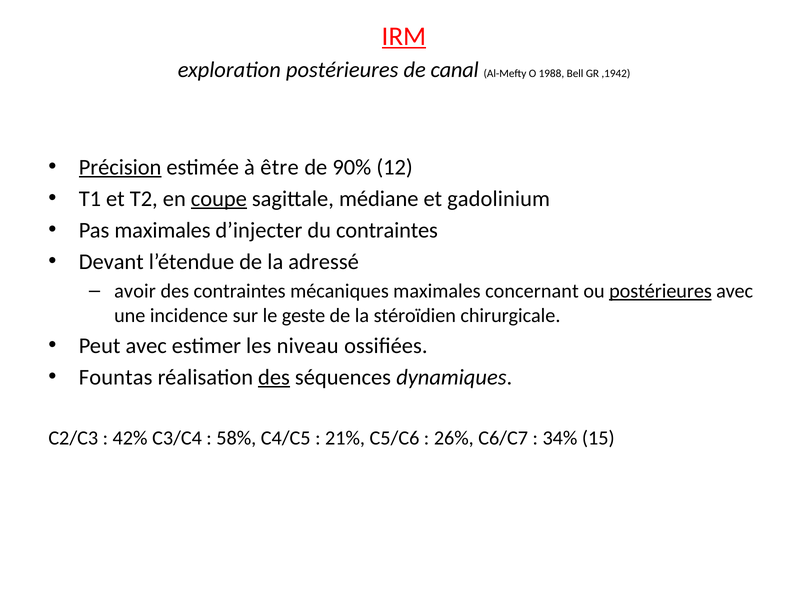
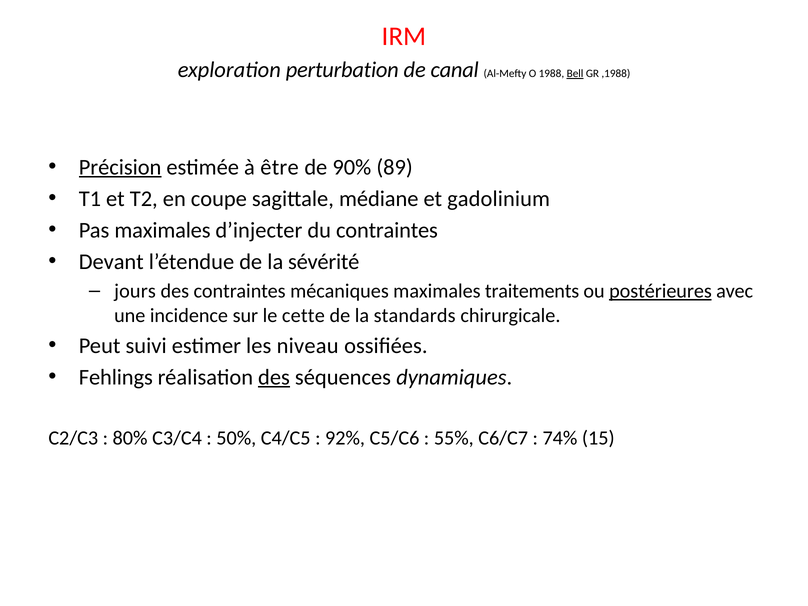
IRM underline: present -> none
postérieures at (342, 70): postérieures -> perturbation
Bell underline: none -> present
,1942: ,1942 -> ,1988
12: 12 -> 89
coupe underline: present -> none
adressé: adressé -> sévérité
avoir: avoir -> jours
concernant: concernant -> traitements
geste: geste -> cette
stéroïdien: stéroïdien -> standards
Peut avec: avec -> suivi
Fountas: Fountas -> Fehlings
42%: 42% -> 80%
58%: 58% -> 50%
21%: 21% -> 92%
26%: 26% -> 55%
34%: 34% -> 74%
